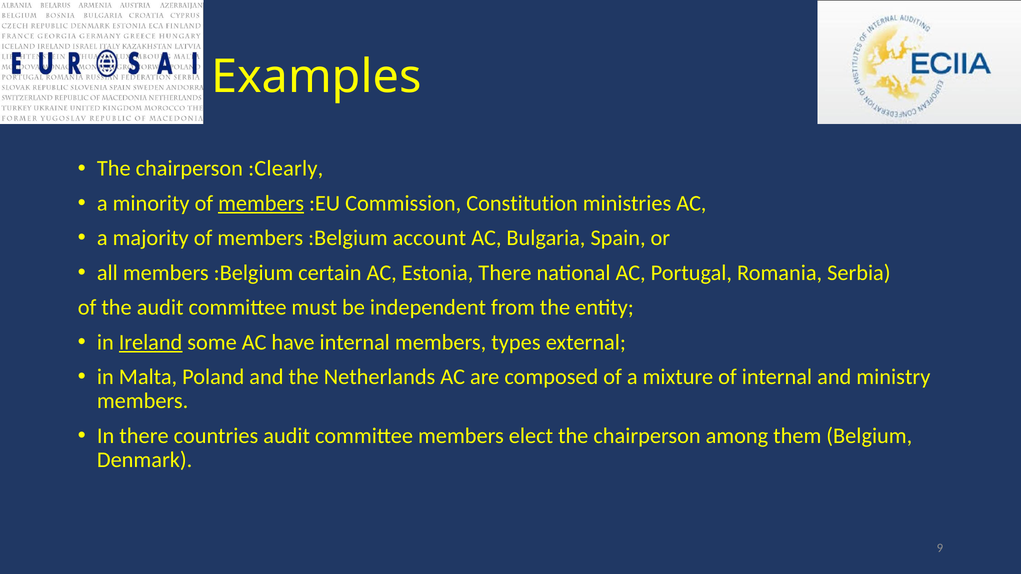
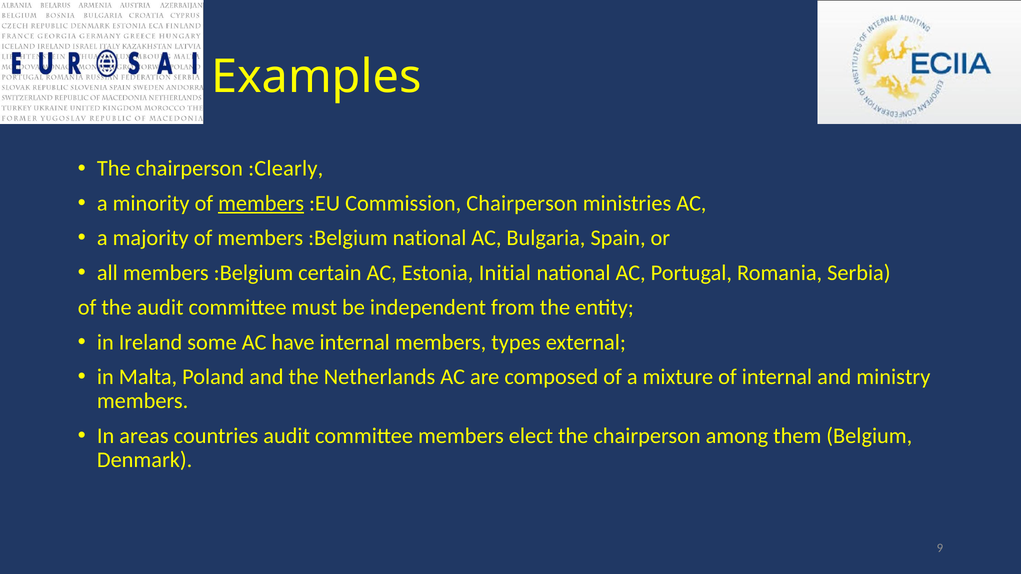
Commission Constitution: Constitution -> Chairperson
:Belgium account: account -> national
Estonia There: There -> Initial
Ireland underline: present -> none
In there: there -> areas
